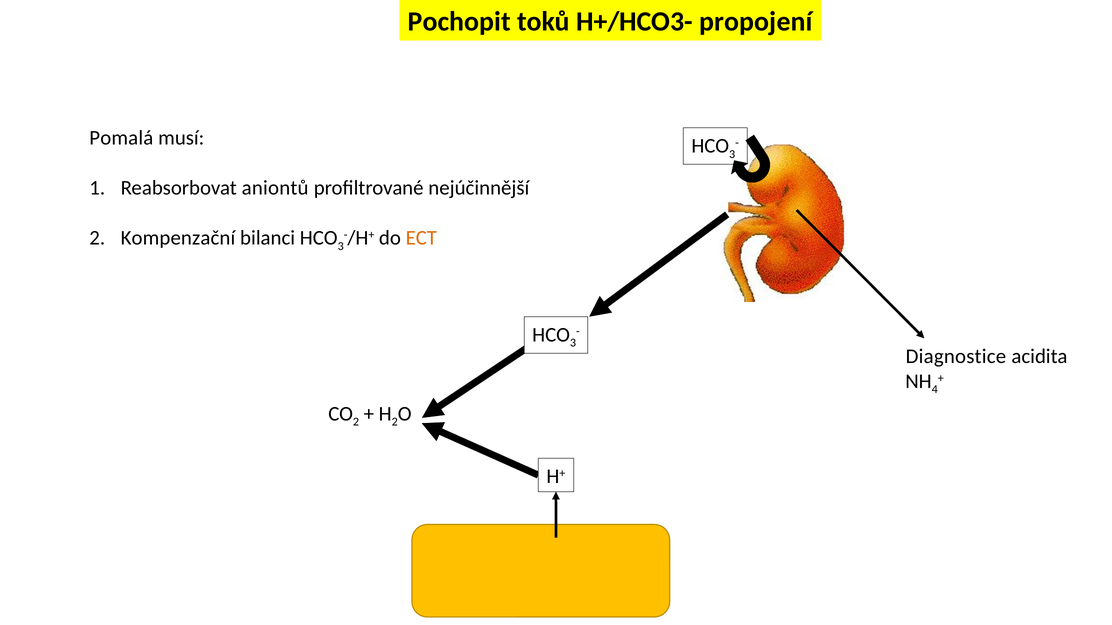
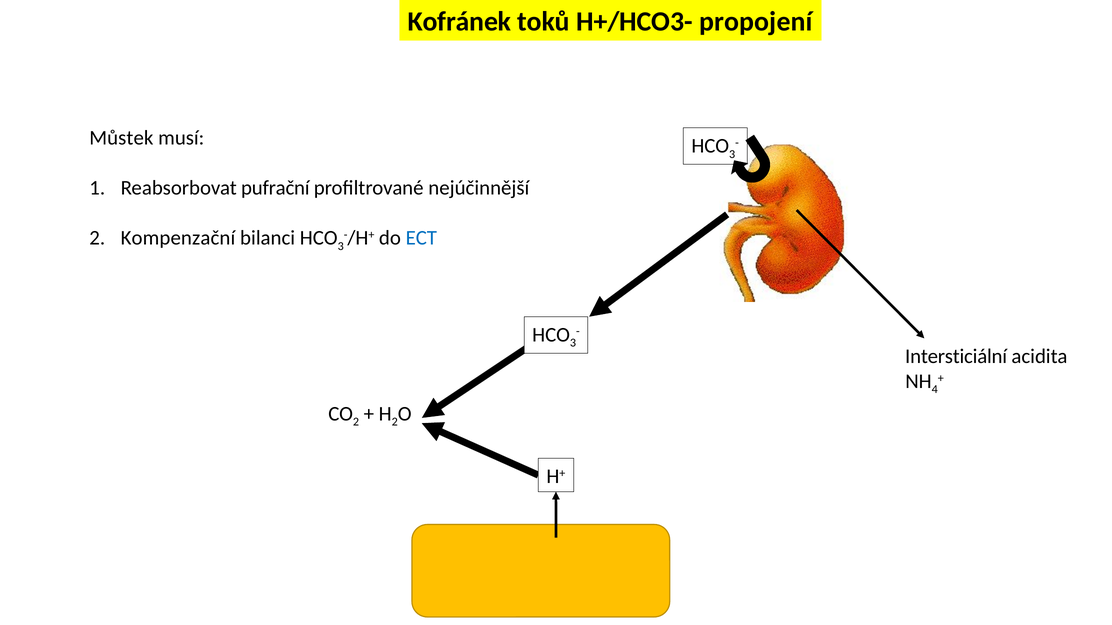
Pochopit: Pochopit -> Kofránek
Pomalá: Pomalá -> Můstek
aniontů: aniontů -> pufrační
ECT colour: orange -> blue
Diagnostice: Diagnostice -> Intersticiální
